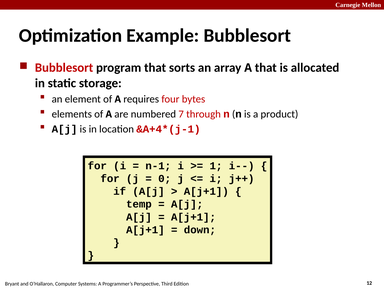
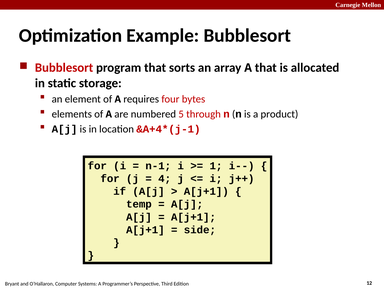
7: 7 -> 5
0: 0 -> 4
down: down -> side
